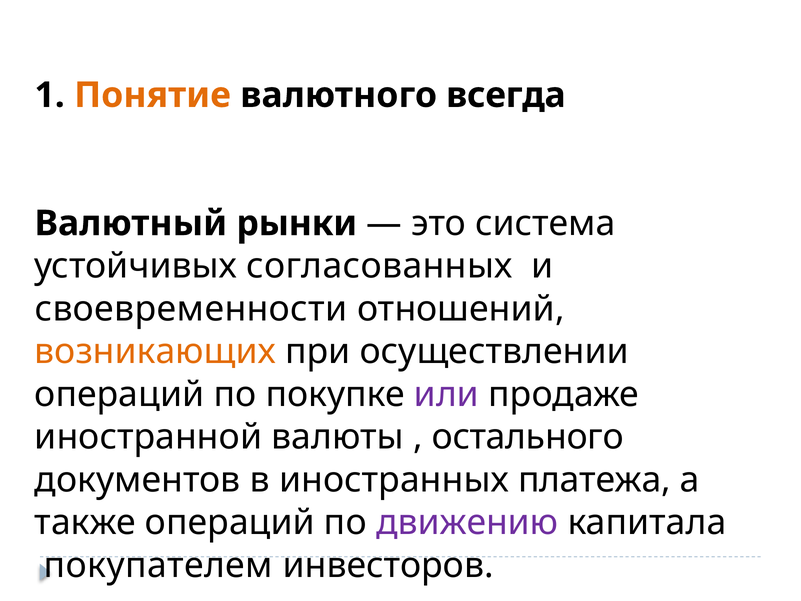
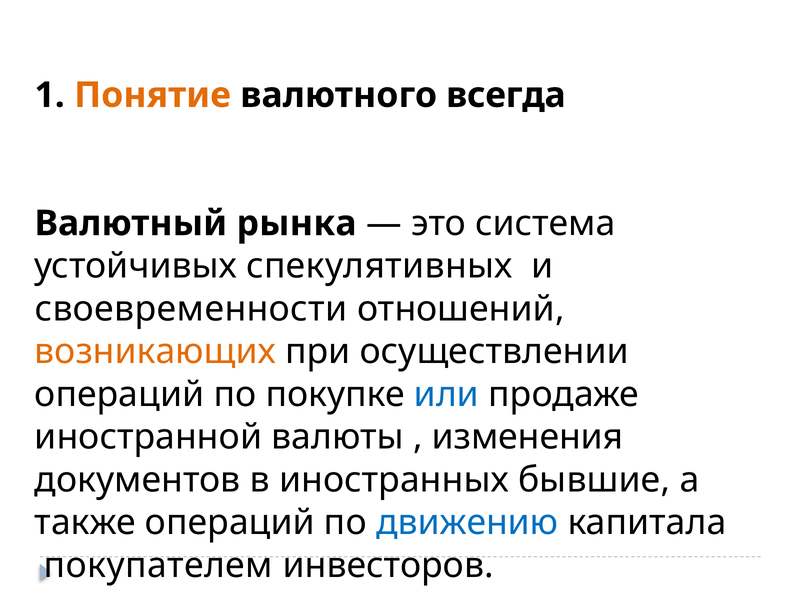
рынки: рынки -> рынка
согласованных: согласованных -> спекулятивных
или colour: purple -> blue
остального: остального -> изменения
платежа: платежа -> бывшие
движению colour: purple -> blue
